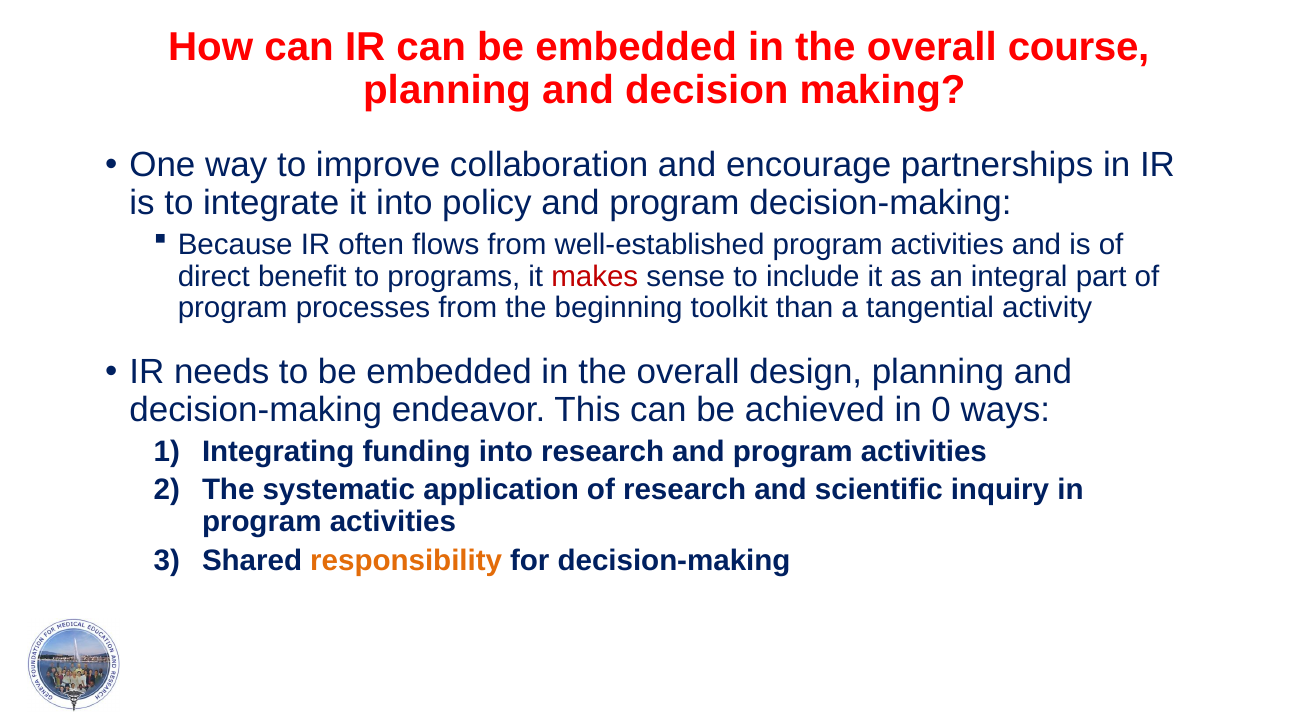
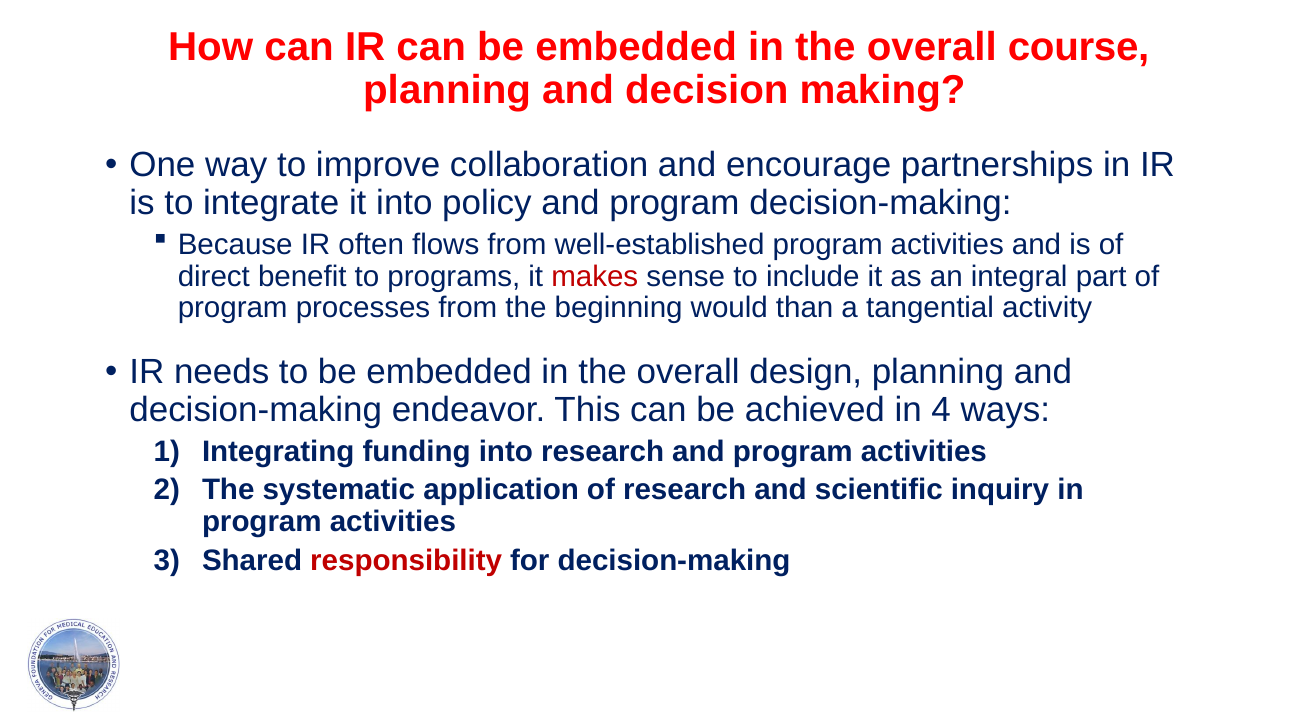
toolkit: toolkit -> would
0: 0 -> 4
responsibility colour: orange -> red
